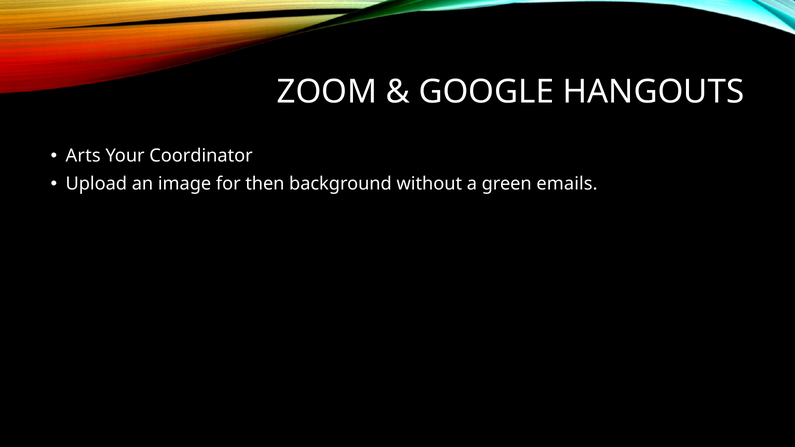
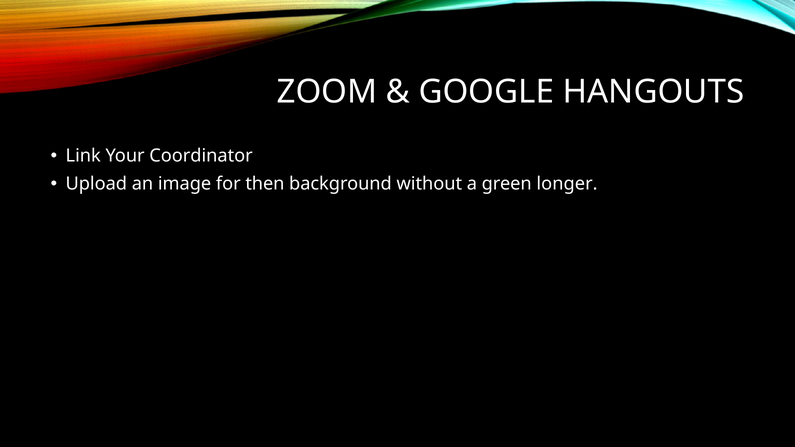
Arts: Arts -> Link
emails: emails -> longer
